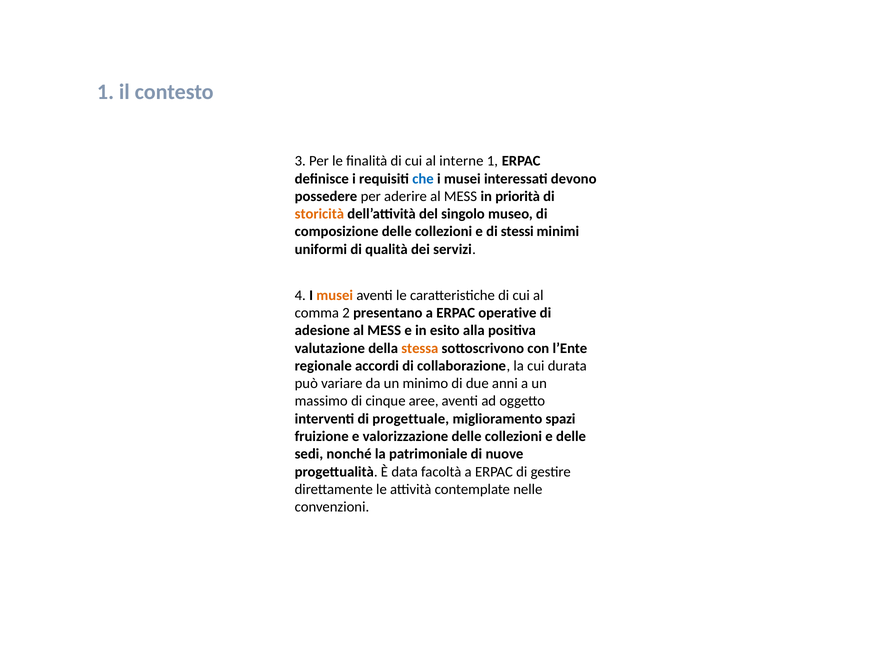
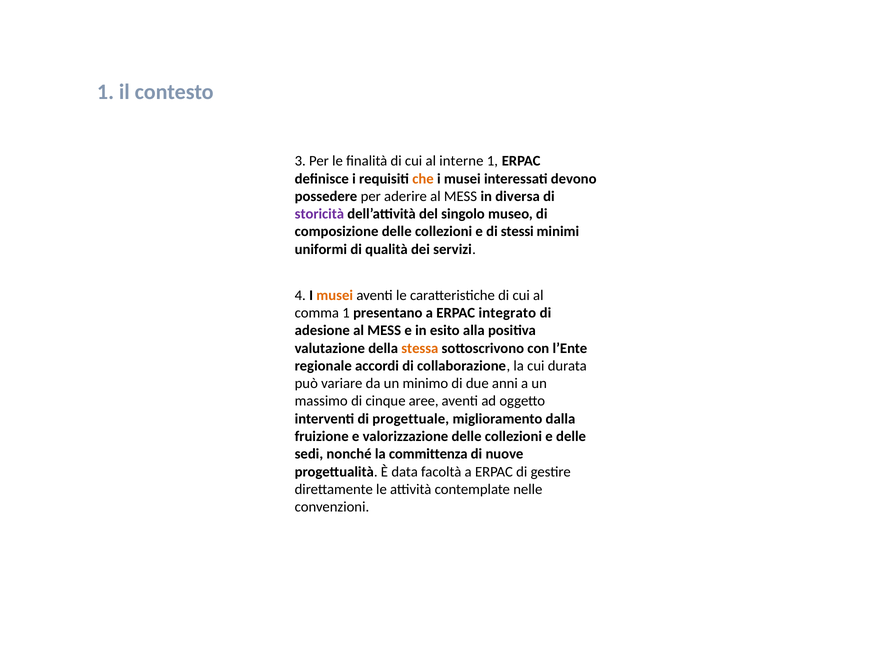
che colour: blue -> orange
priorità: priorità -> diversa
storicità colour: orange -> purple
comma 2: 2 -> 1
operative: operative -> integrato
spazi: spazi -> dalla
patrimoniale: patrimoniale -> committenza
